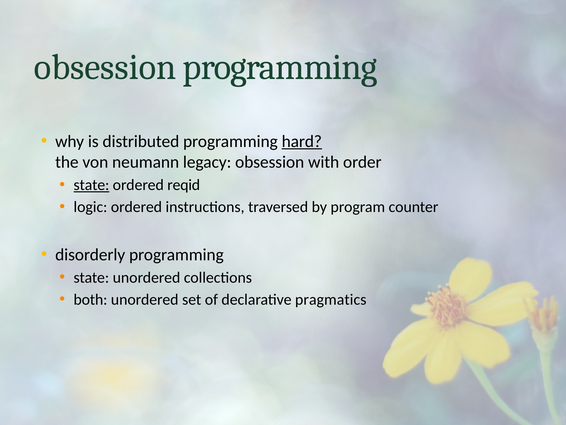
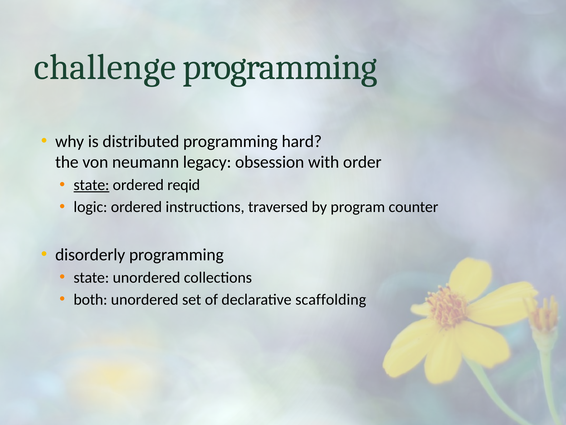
obsession at (105, 67): obsession -> challenge
hard underline: present -> none
pragmatics: pragmatics -> scaffolding
